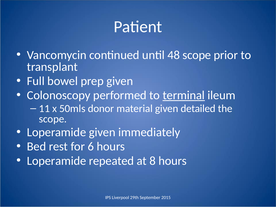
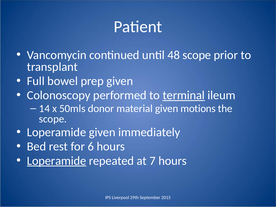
11: 11 -> 14
detailed: detailed -> motions
Loperamide at (57, 161) underline: none -> present
8: 8 -> 7
